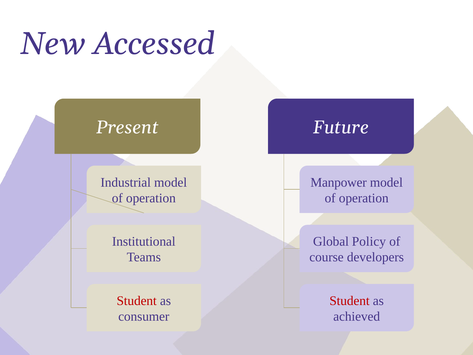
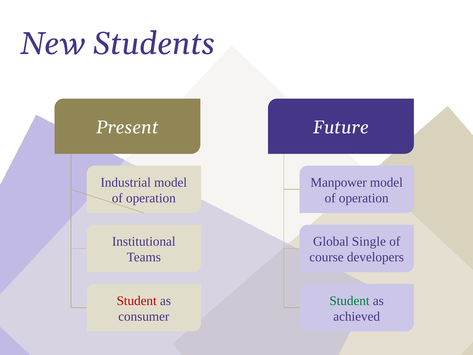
Accessed: Accessed -> Students
Policy: Policy -> Single
Student at (350, 300) colour: red -> green
